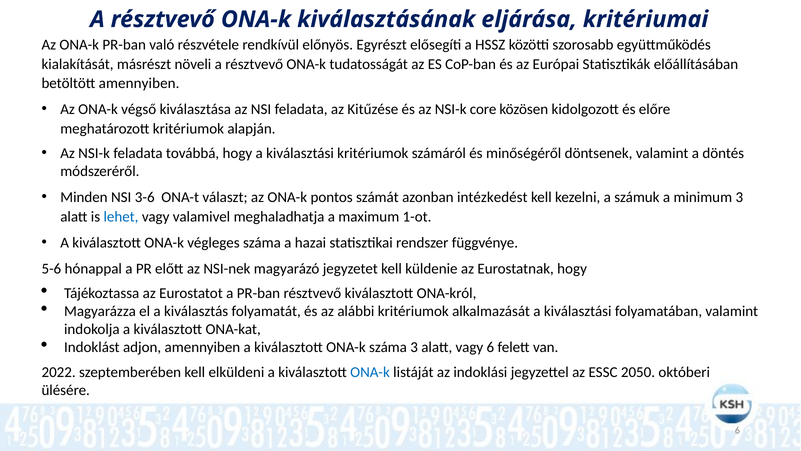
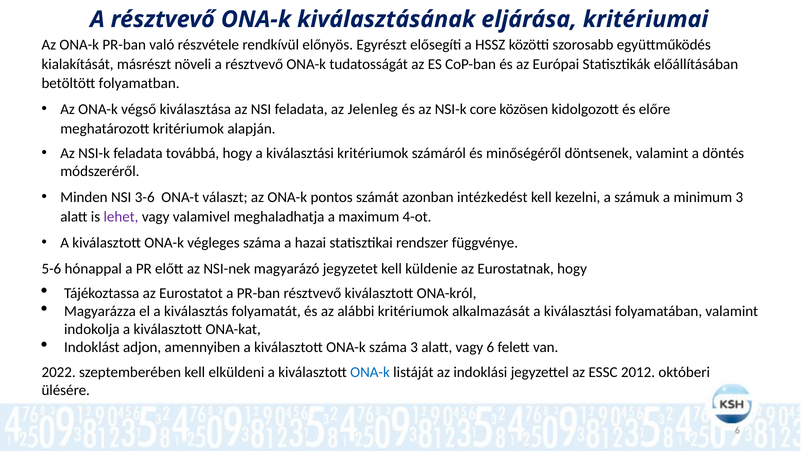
betöltött amennyiben: amennyiben -> folyamatban
Kitűzése: Kitűzése -> Jelenleg
lehet colour: blue -> purple
1-ot: 1-ot -> 4-ot
2050: 2050 -> 2012
